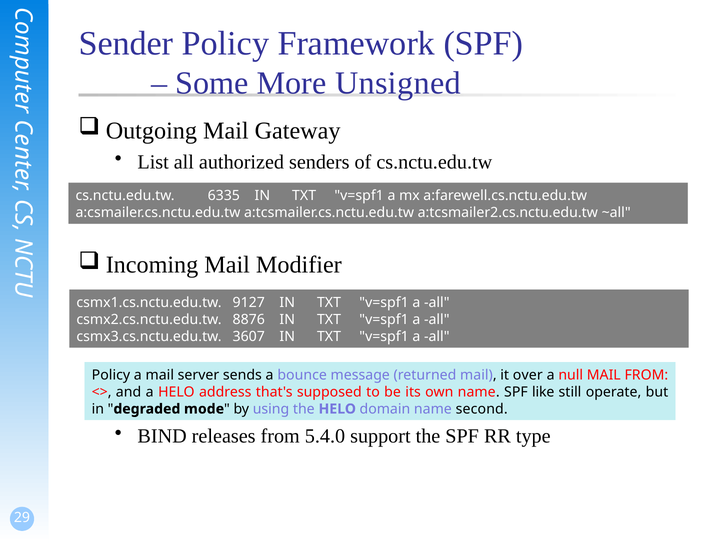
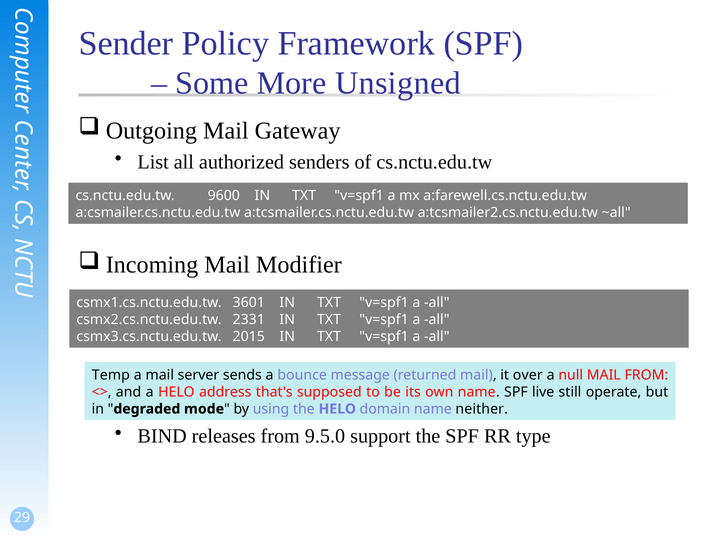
6335: 6335 -> 9600
9127: 9127 -> 3601
8876: 8876 -> 2331
3607: 3607 -> 2015
Policy at (111, 376): Policy -> Temp
like: like -> live
second: second -> neither
5.4.0: 5.4.0 -> 9.5.0
